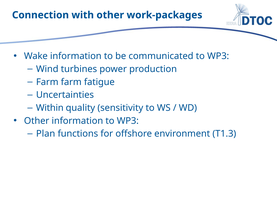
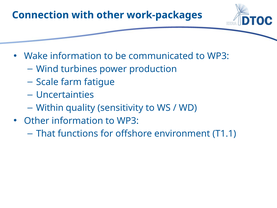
Farm at (47, 82): Farm -> Scale
Plan: Plan -> That
T1.3: T1.3 -> T1.1
